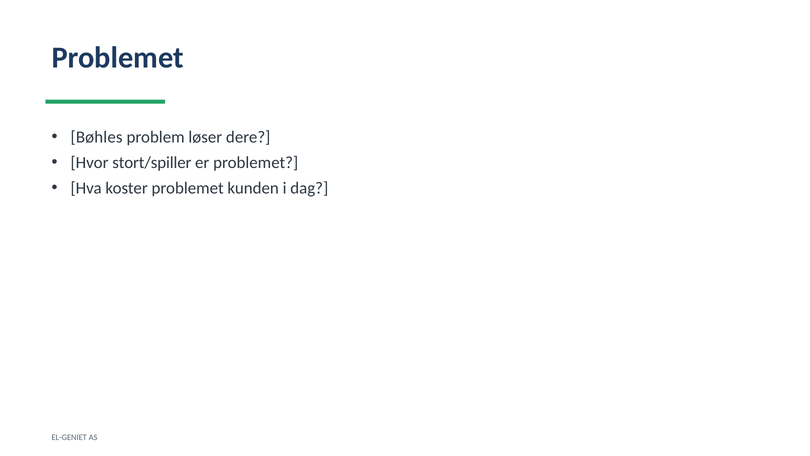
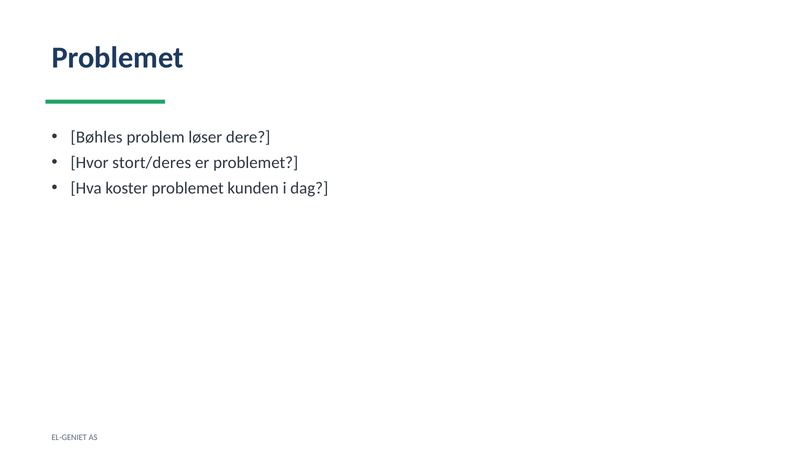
stort/spiller: stort/spiller -> stort/deres
